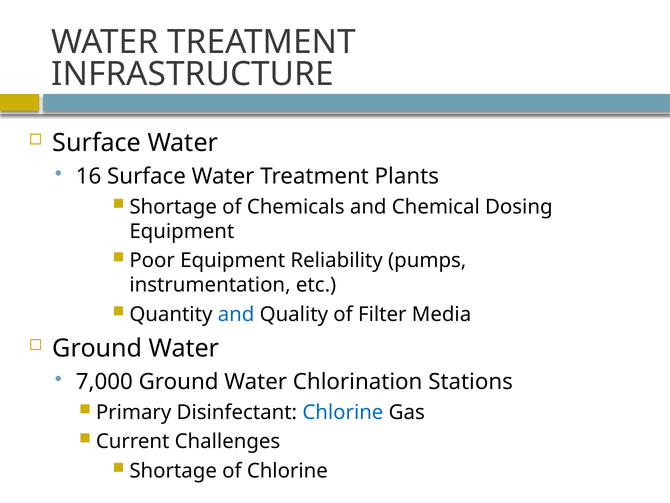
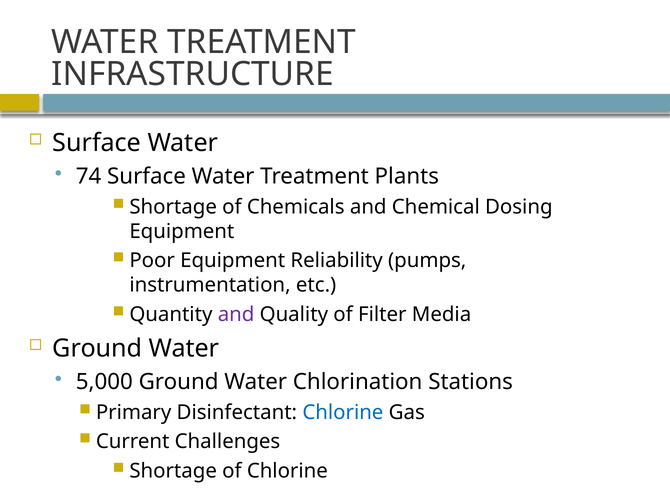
16: 16 -> 74
and at (236, 314) colour: blue -> purple
7,000: 7,000 -> 5,000
